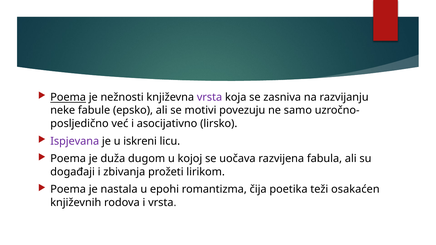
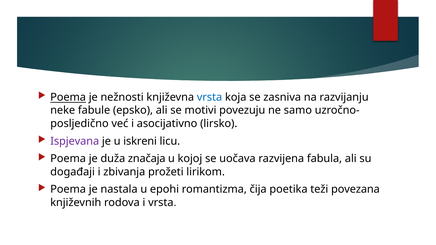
vrsta at (210, 97) colour: purple -> blue
dugom: dugom -> značaja
osakaćen: osakaćen -> povezana
